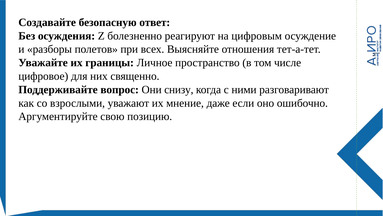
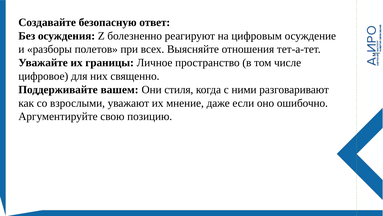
вопрос: вопрос -> вашем
снизу: снизу -> стиля
